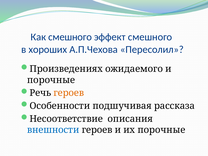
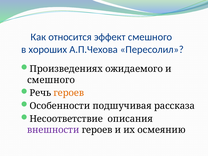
Как смешного: смешного -> относится
порочные at (51, 80): порочные -> смешного
внешности colour: blue -> purple
их порочные: порочные -> осмеянию
